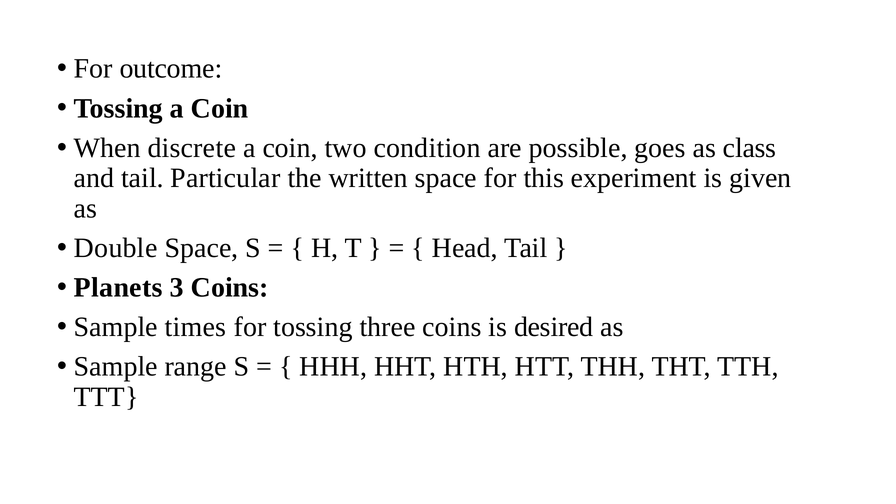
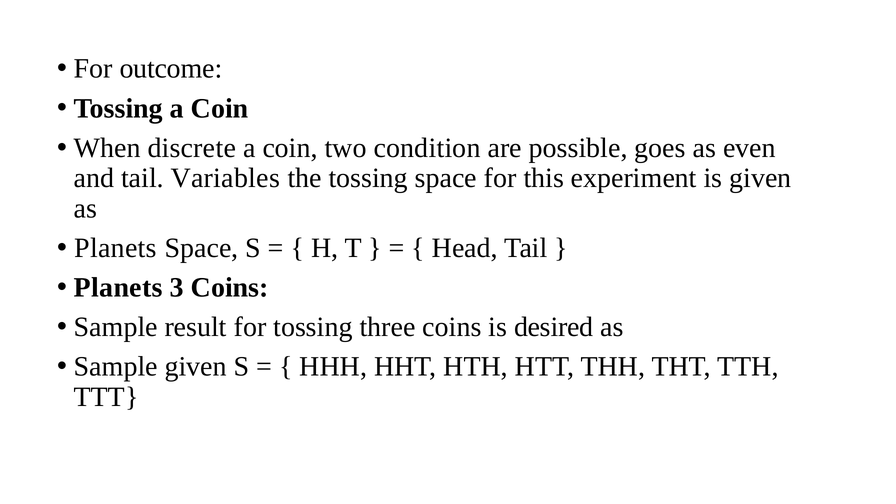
class: class -> even
Particular: Particular -> Variables
the written: written -> tossing
Double at (116, 248): Double -> Planets
times: times -> result
Sample range: range -> given
